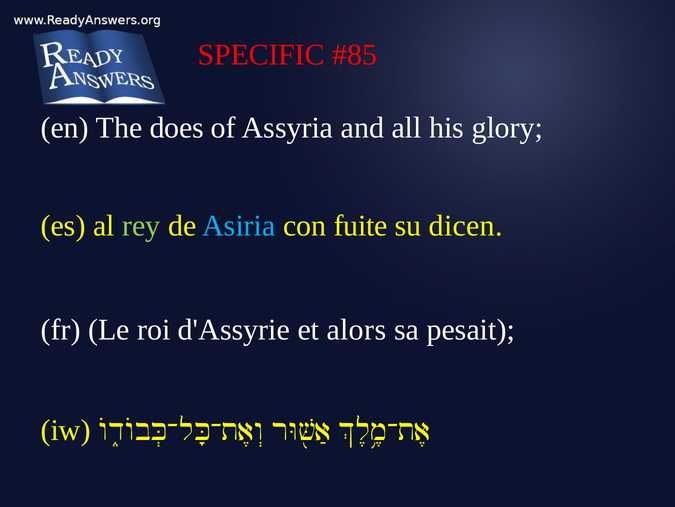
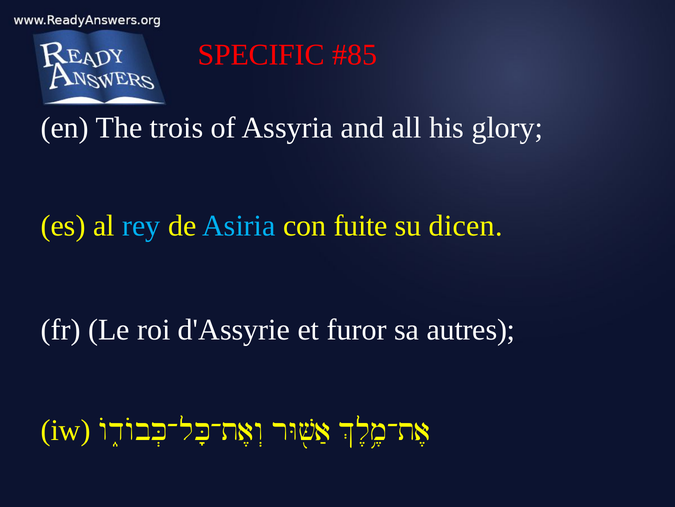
does: does -> trois
rey colour: light green -> light blue
alors: alors -> furor
pesait: pesait -> autres
